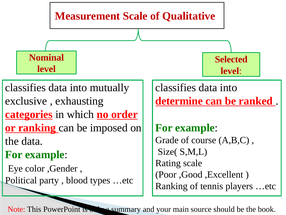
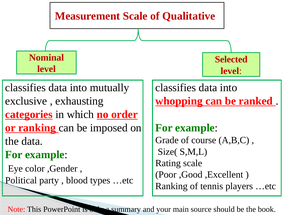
determine: determine -> whopping
